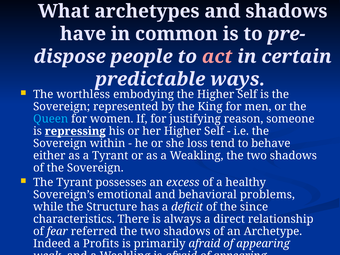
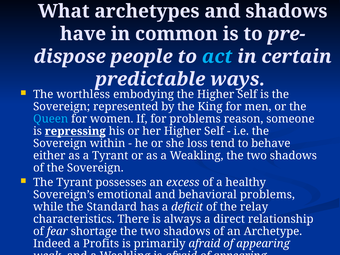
act colour: pink -> light blue
for justifying: justifying -> problems
Structure: Structure -> Standard
since: since -> relay
referred: referred -> shortage
